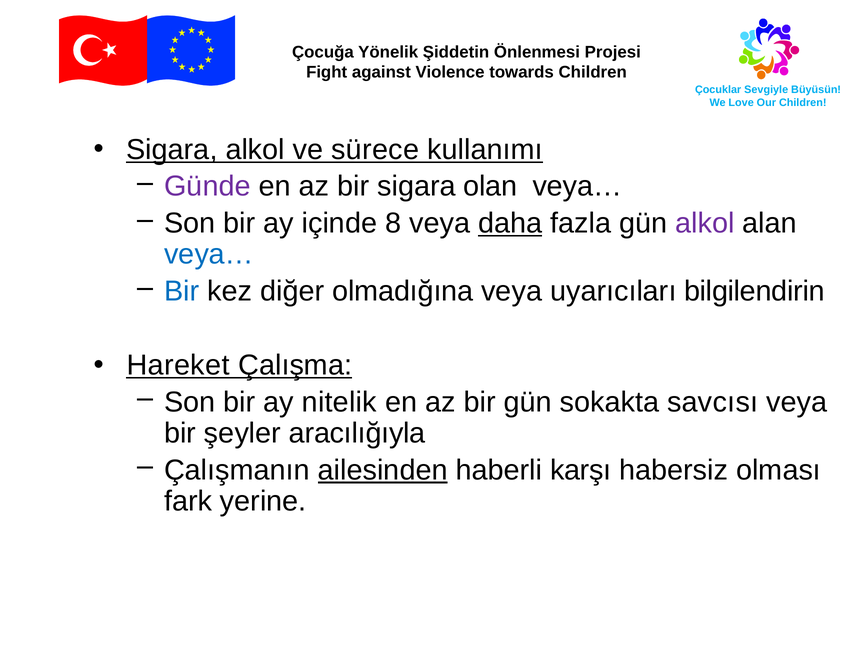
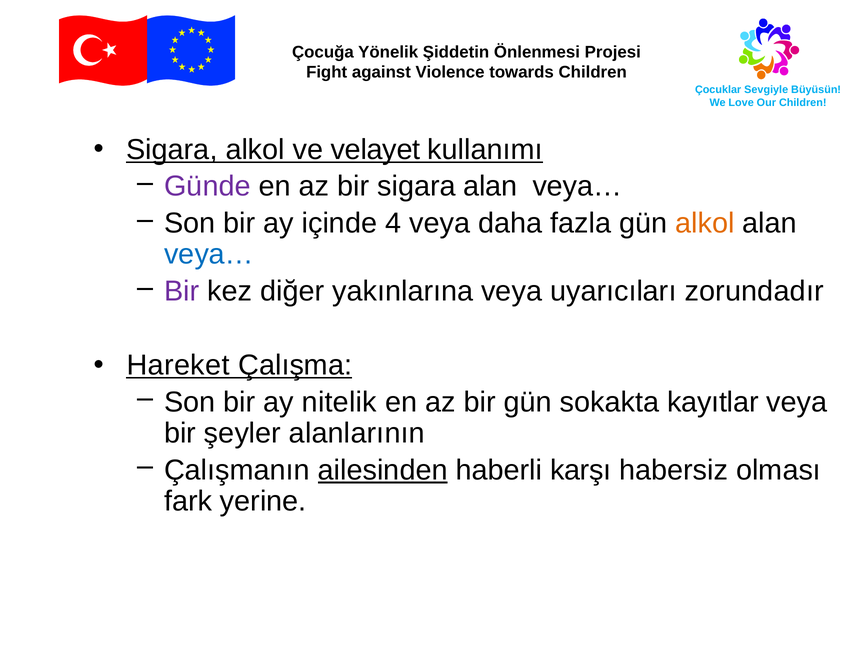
sürece: sürece -> velayet
sigara olan: olan -> alan
8: 8 -> 4
daha underline: present -> none
alkol at (705, 223) colour: purple -> orange
Bir at (182, 291) colour: blue -> purple
olmadığına: olmadığına -> yakınlarına
bilgilendirin: bilgilendirin -> zorundadır
savcısı: savcısı -> kayıtlar
aracılığıyla: aracılığıyla -> alanlarının
